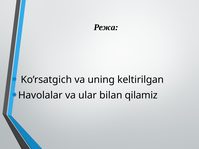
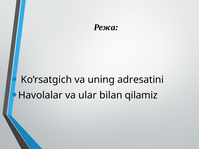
keltirilgan: keltirilgan -> adresatini
